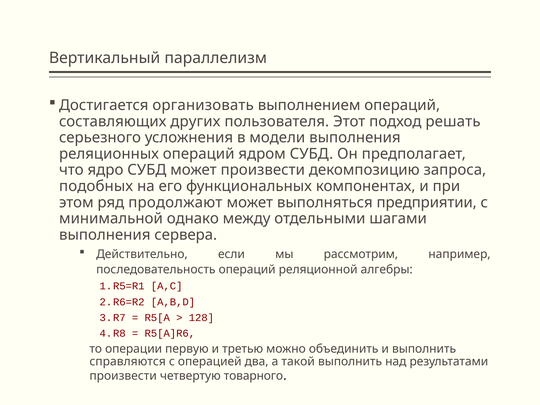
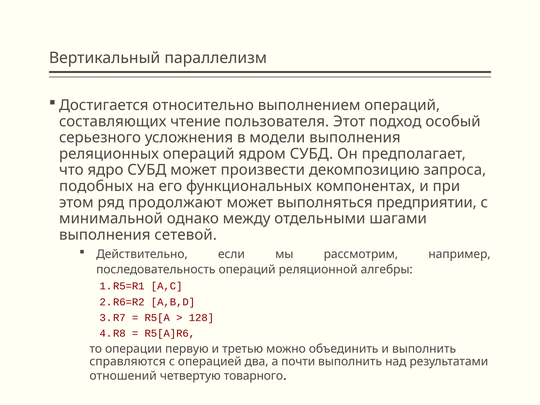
организовать: организовать -> относительно
других: других -> чтение
решать: решать -> особый
сервера: сервера -> сетевой
такой: такой -> почти
произвести at (123, 376): произвести -> отношений
